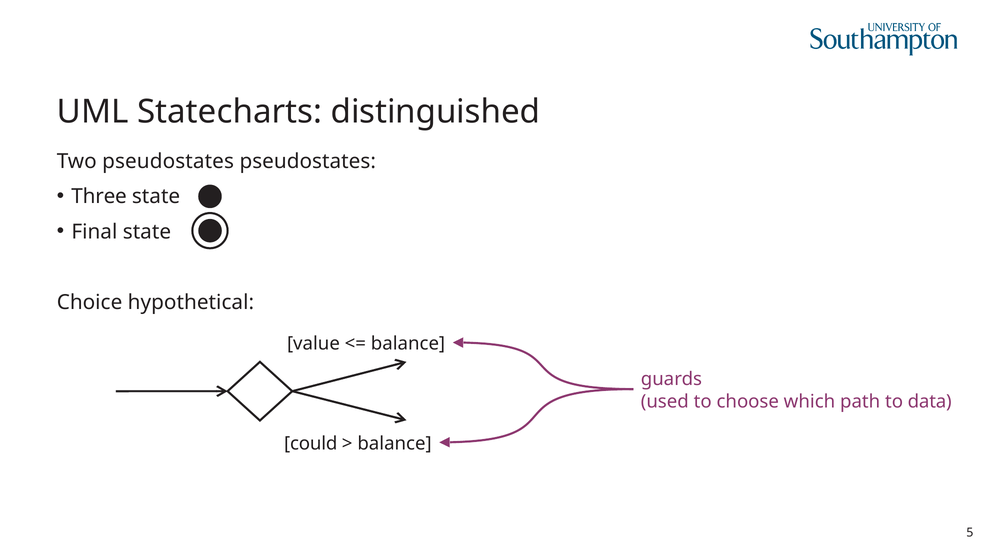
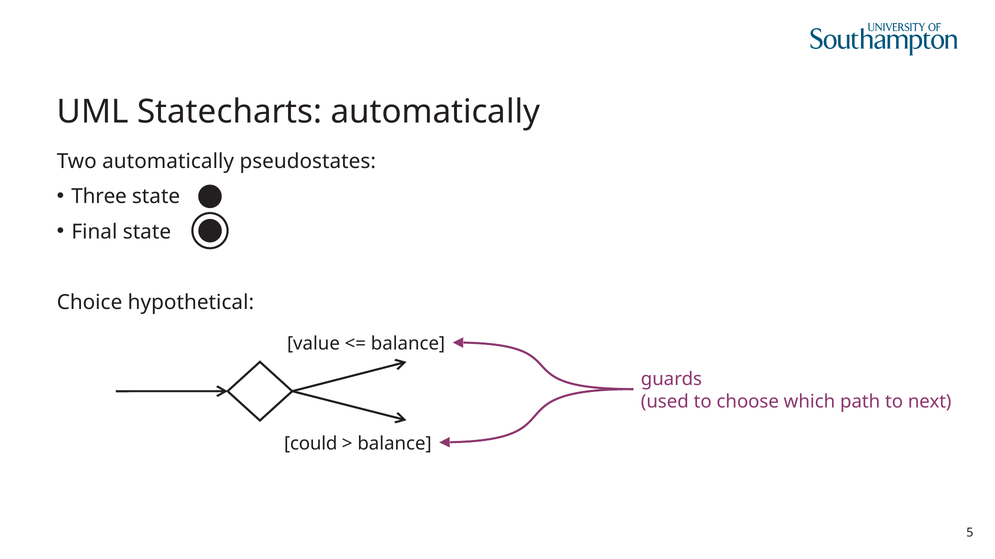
Statecharts distinguished: distinguished -> automatically
Two pseudostates: pseudostates -> automatically
data: data -> next
